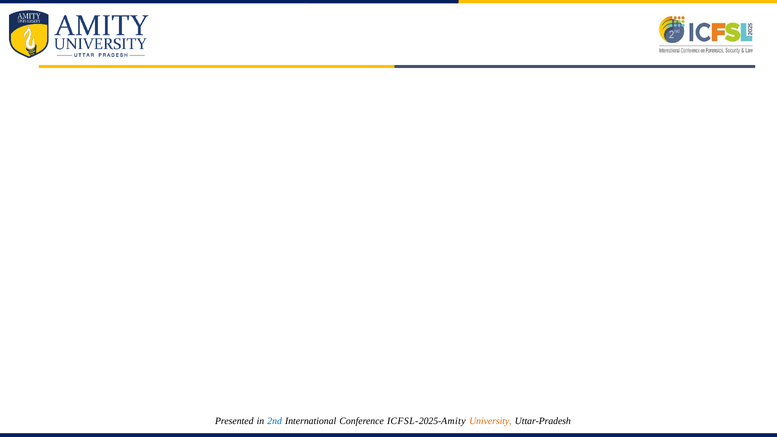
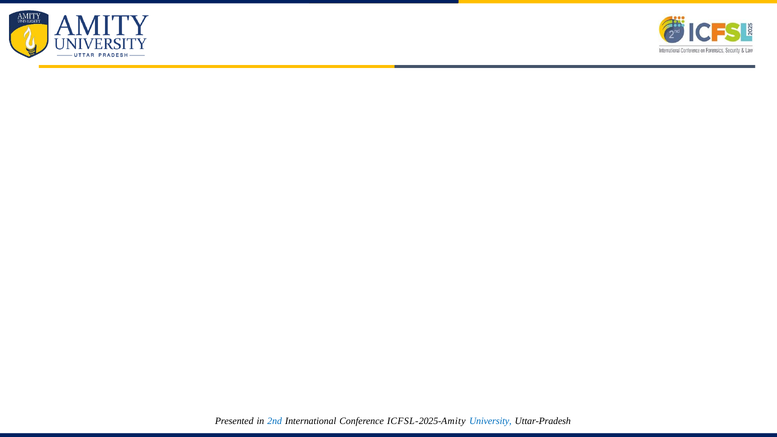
University colour: orange -> blue
